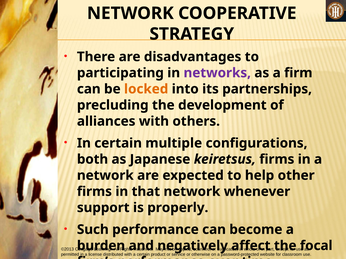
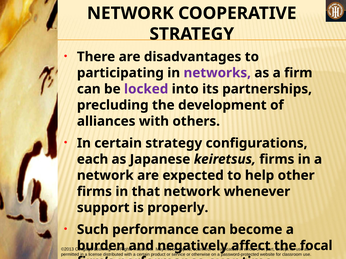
locked colour: orange -> purple
certain multiple: multiple -> strategy
both: both -> each
